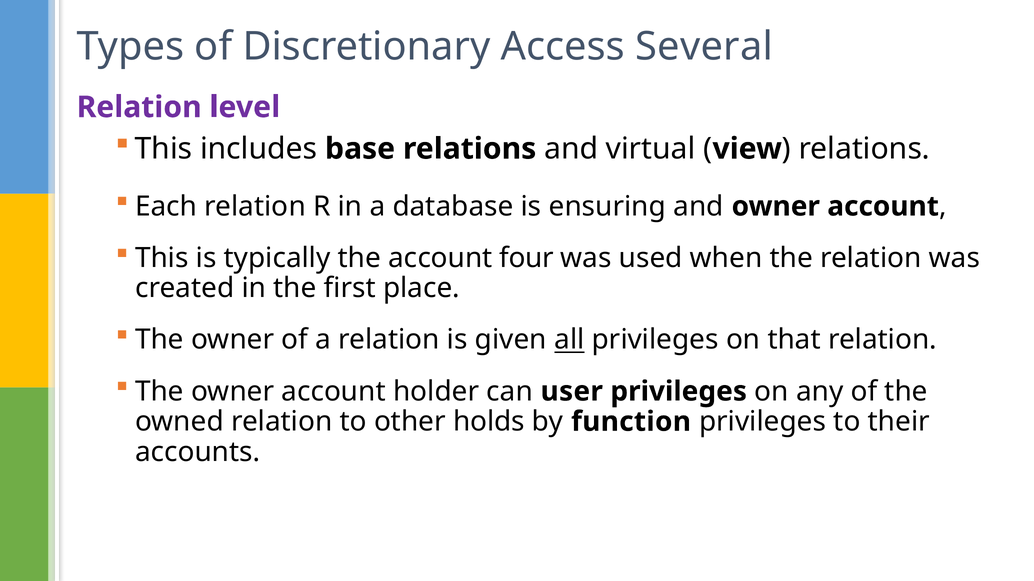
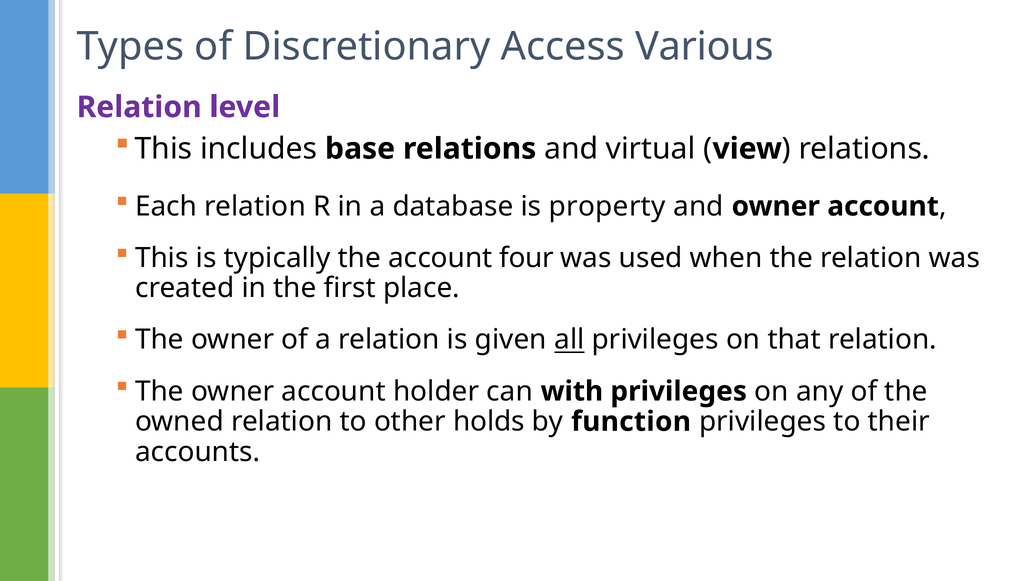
Several: Several -> Various
ensuring: ensuring -> property
user: user -> with
